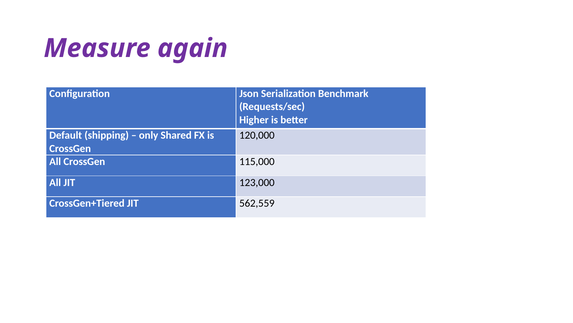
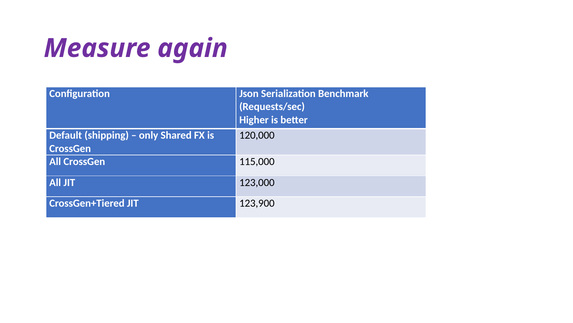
562,559: 562,559 -> 123,900
